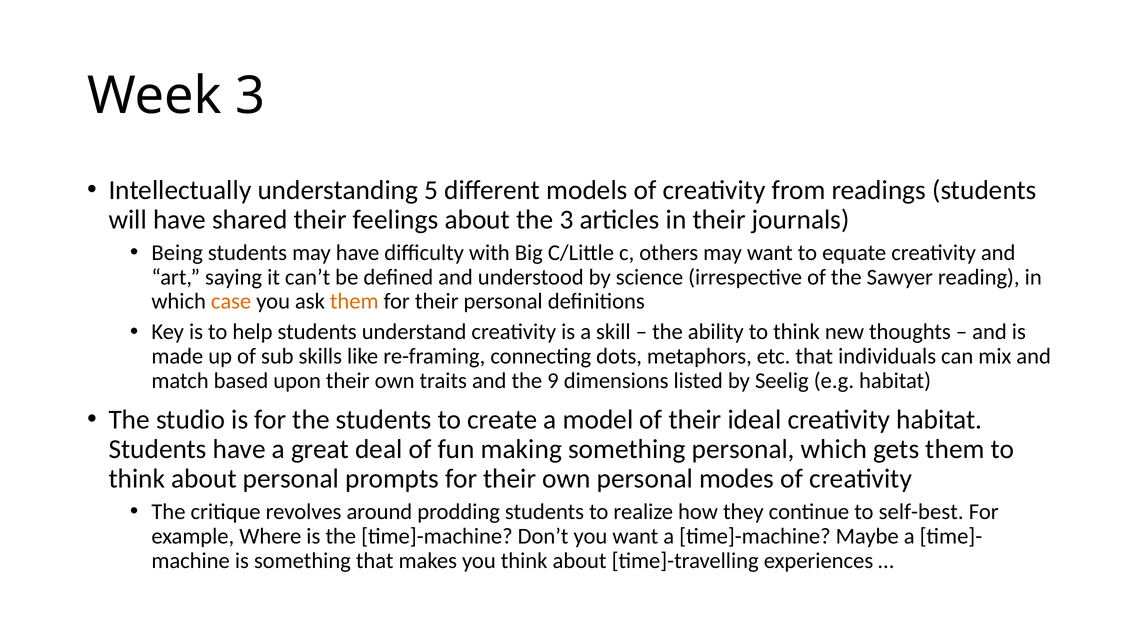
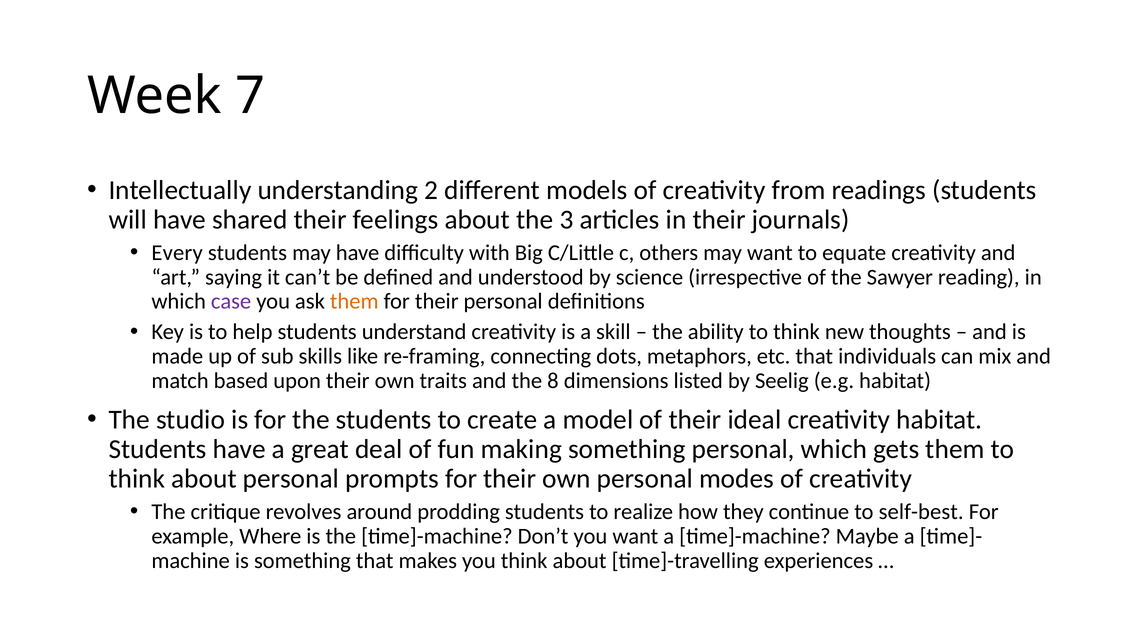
Week 3: 3 -> 7
5: 5 -> 2
Being: Being -> Every
case colour: orange -> purple
9: 9 -> 8
